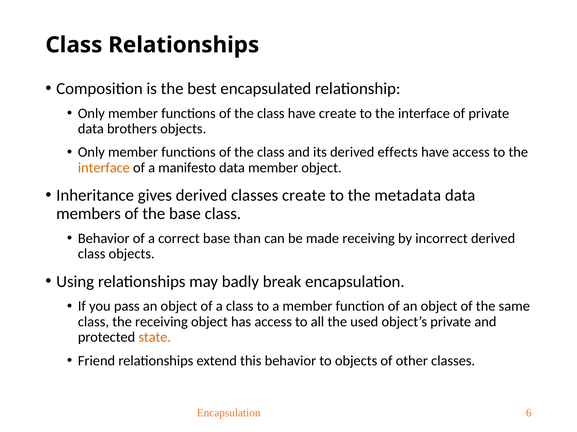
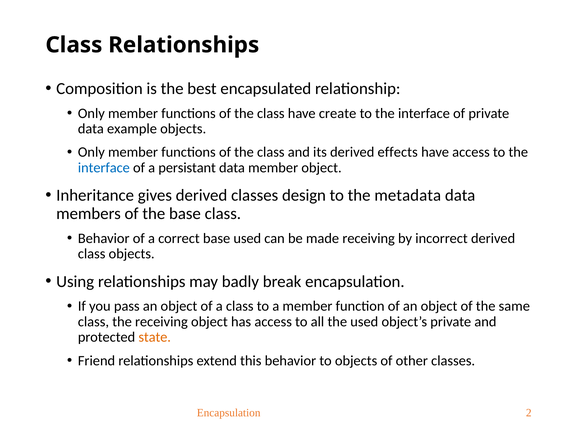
brothers: brothers -> example
interface at (104, 168) colour: orange -> blue
manifesto: manifesto -> persistant
classes create: create -> design
base than: than -> used
6: 6 -> 2
